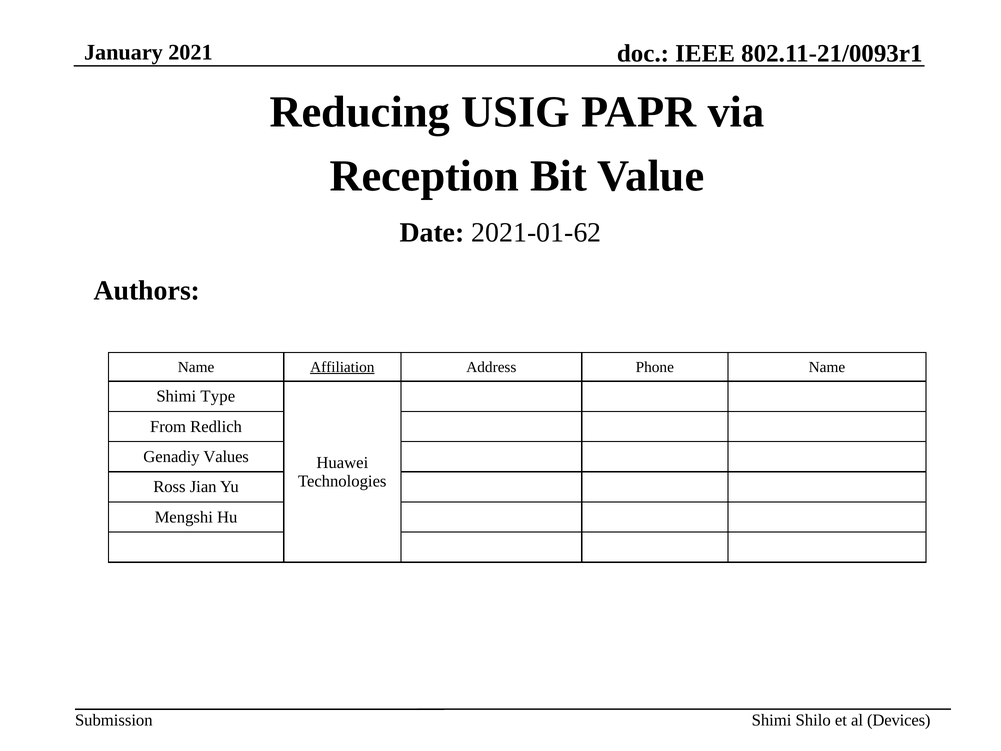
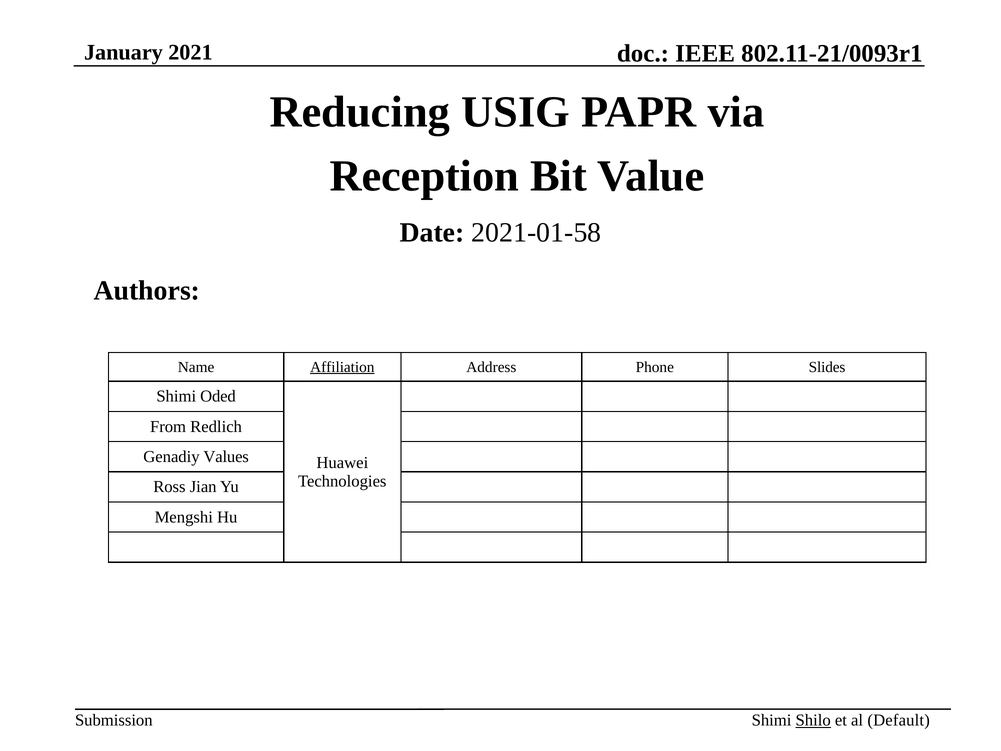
2021-01-62: 2021-01-62 -> 2021-01-58
Phone Name: Name -> Slides
Type: Type -> Oded
Shilo underline: none -> present
Devices: Devices -> Default
